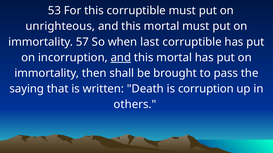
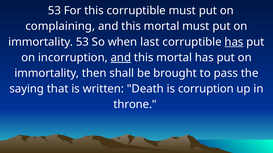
unrighteous: unrighteous -> complaining
immortality 57: 57 -> 53
has at (234, 42) underline: none -> present
others: others -> throne
